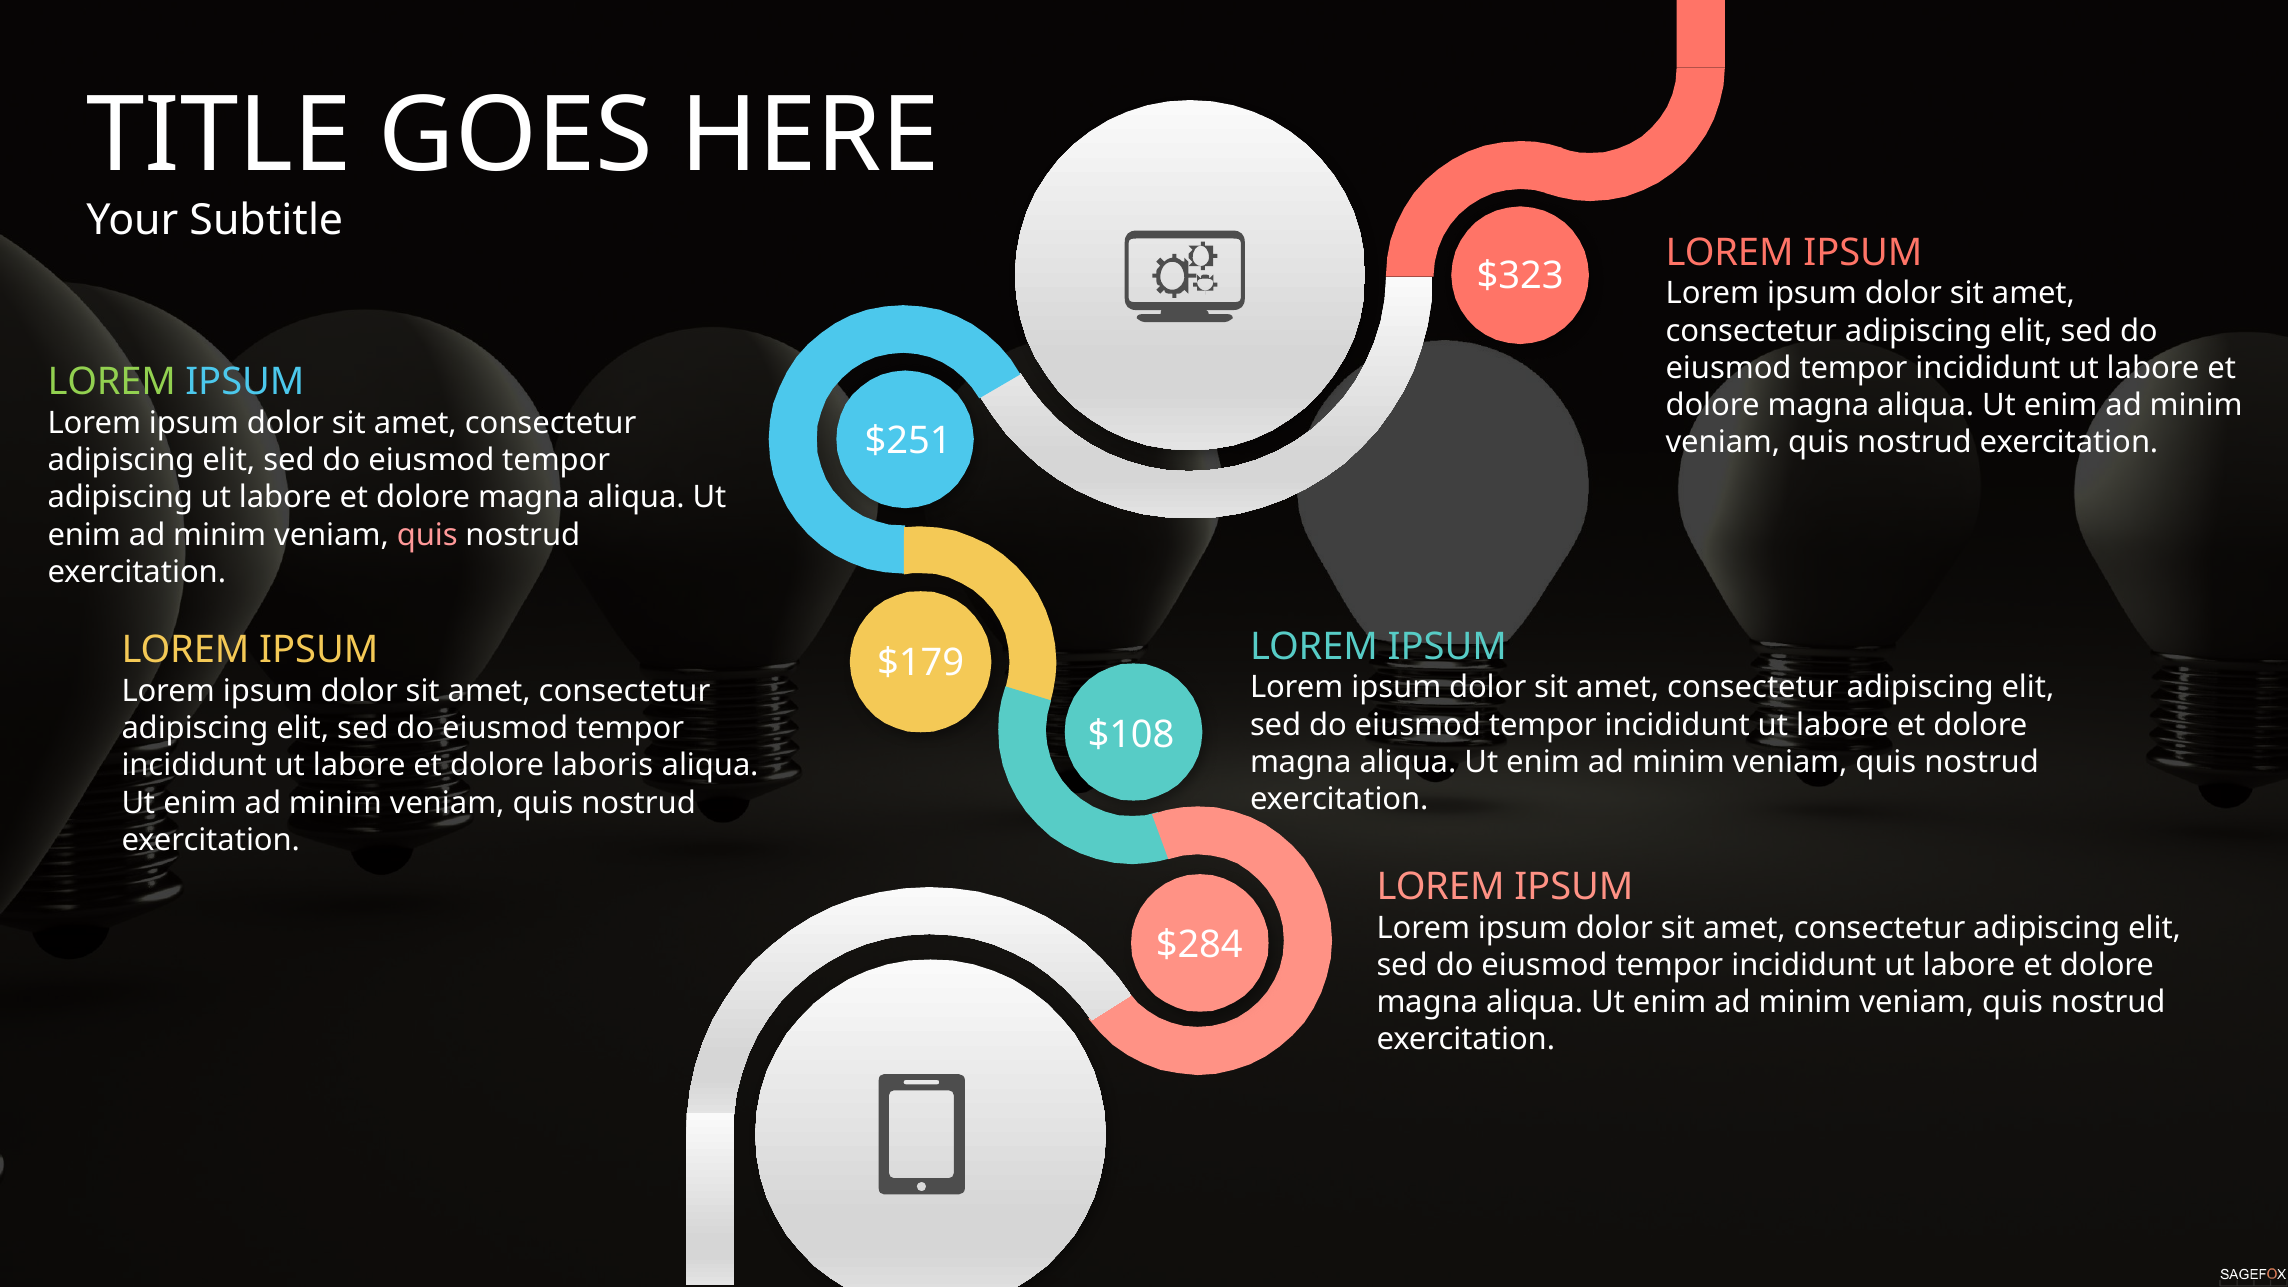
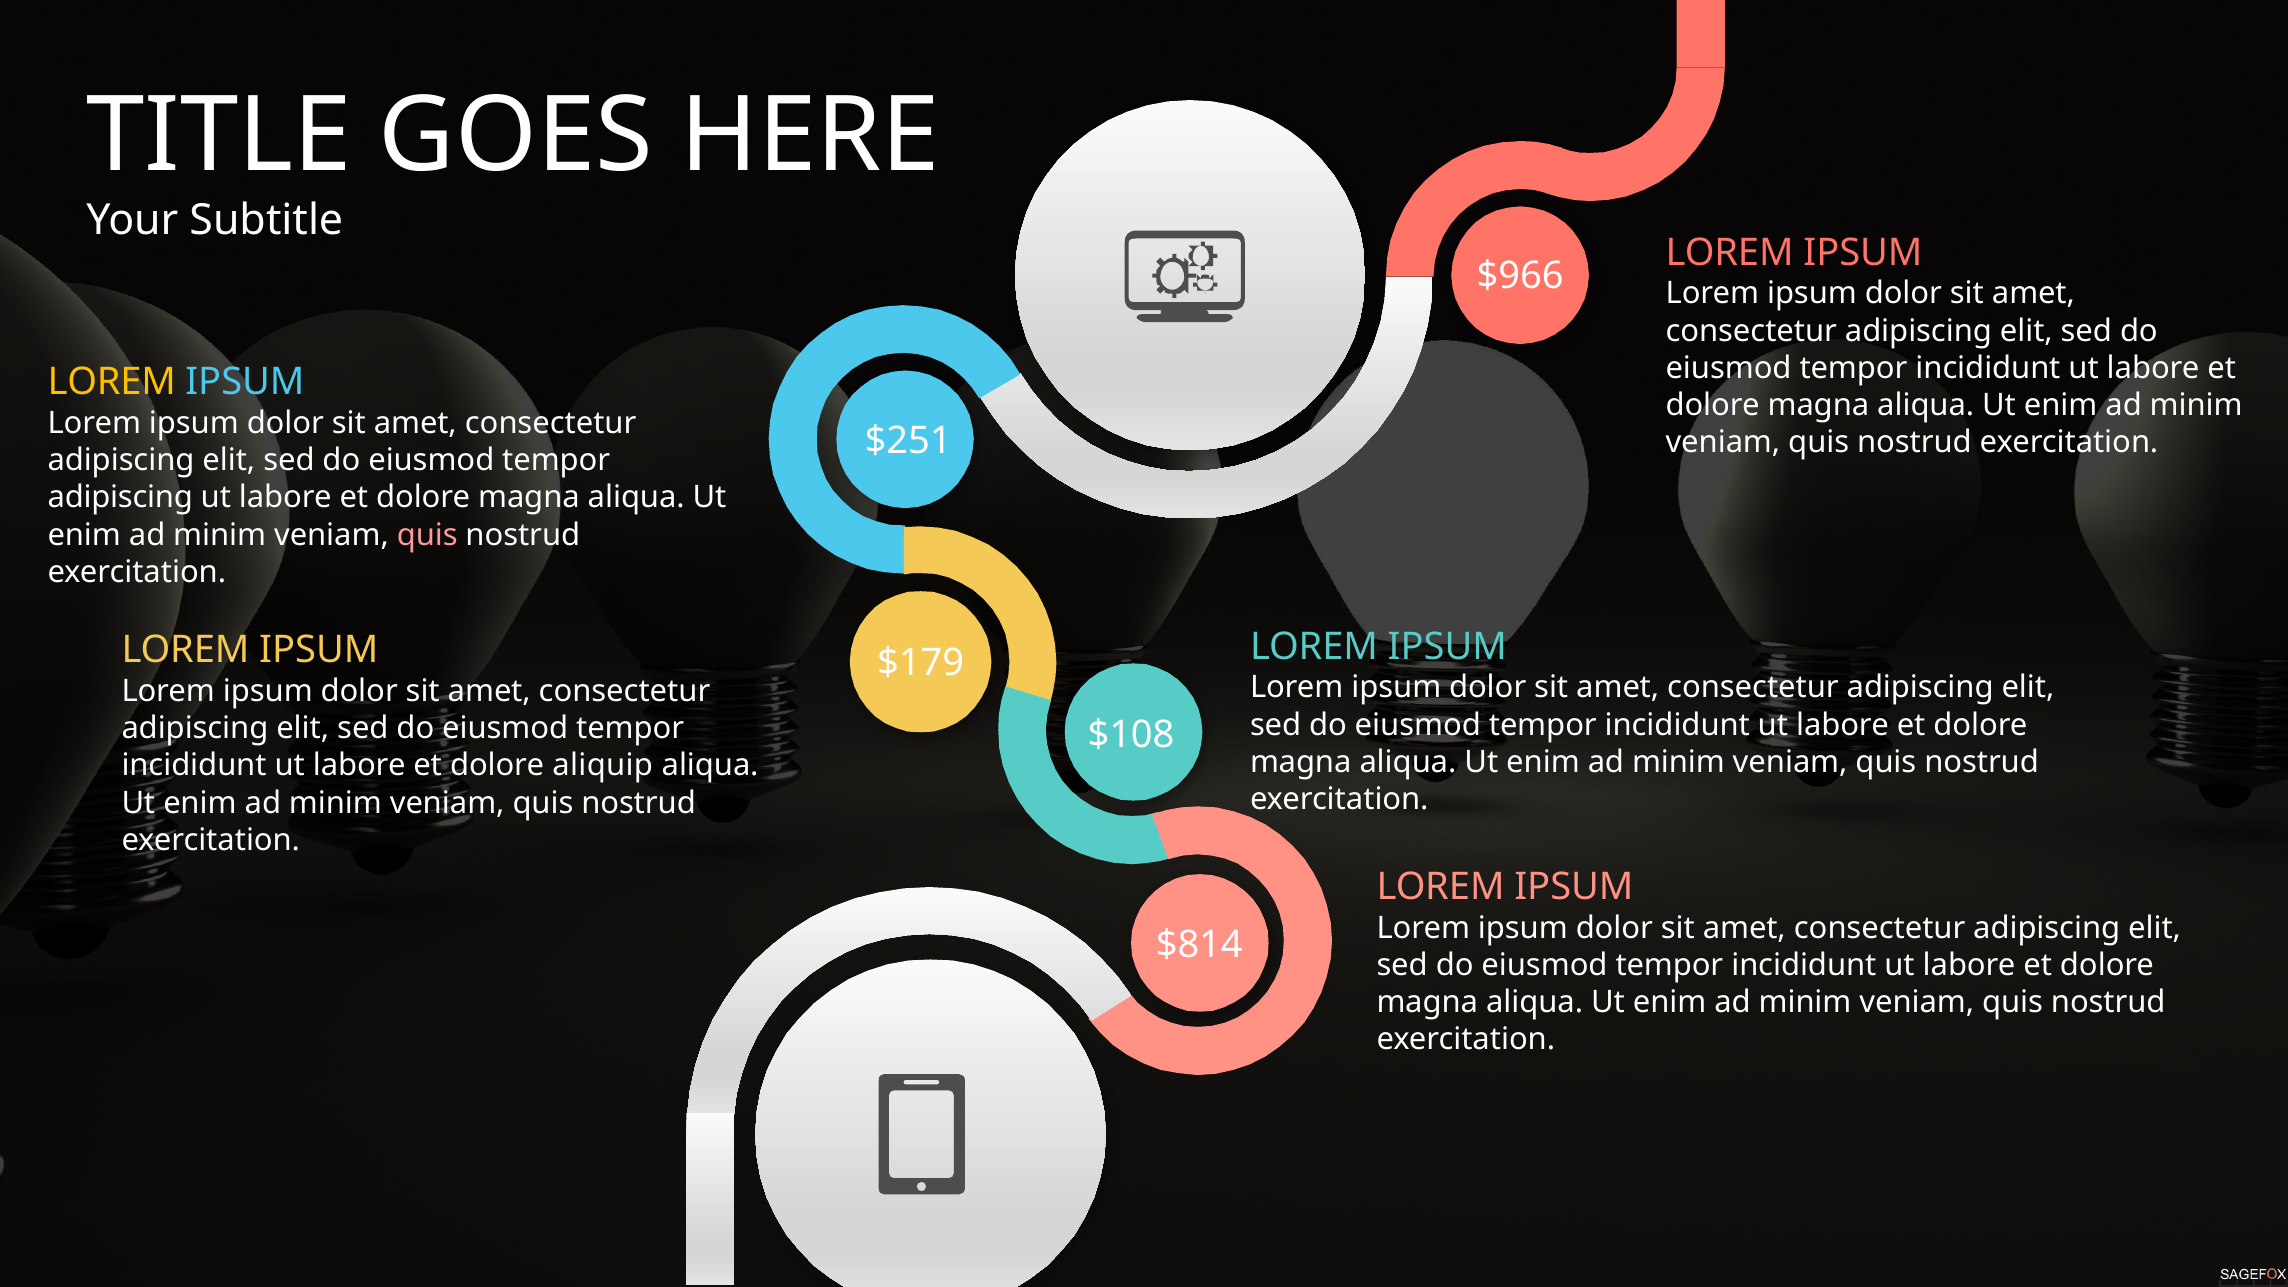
$323: $323 -> $966
LOREM at (112, 382) colour: light green -> yellow
laboris: laboris -> aliquip
$284: $284 -> $814
